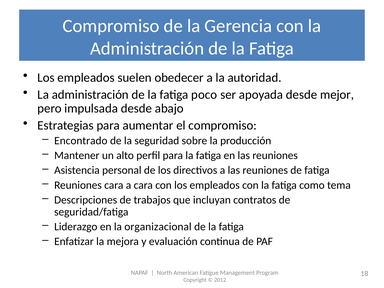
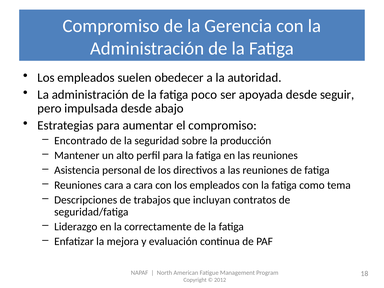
mejor: mejor -> seguir
organizacional: organizacional -> correctamente
